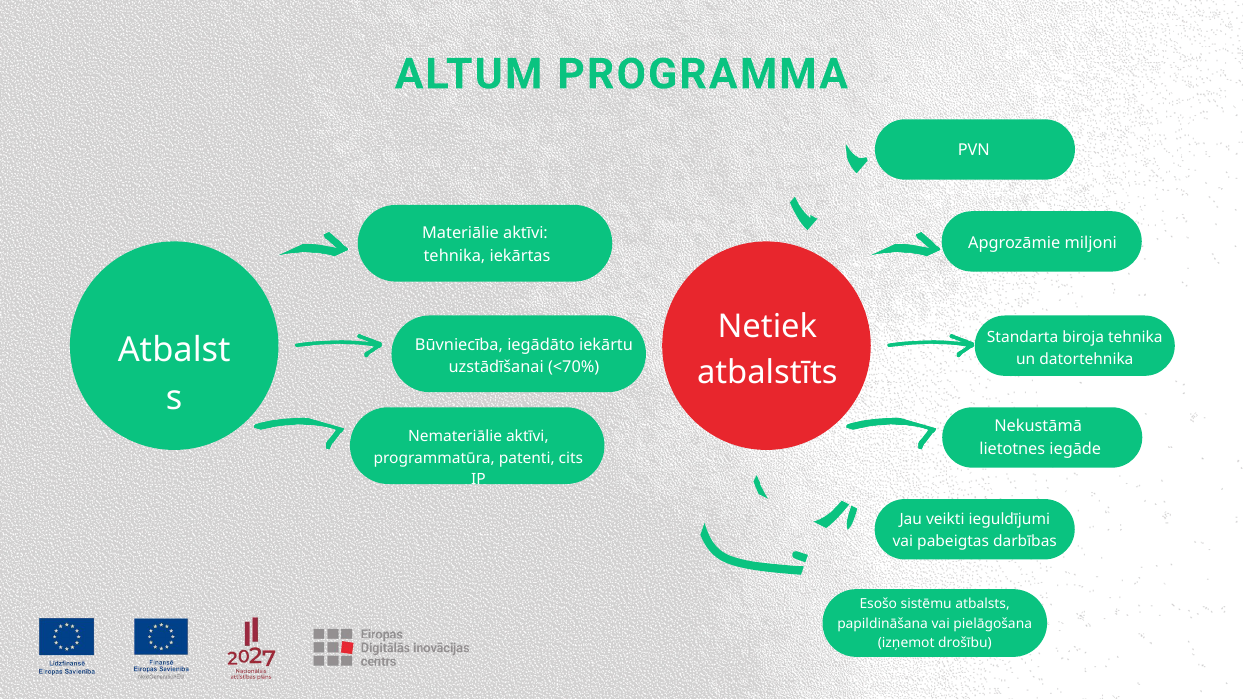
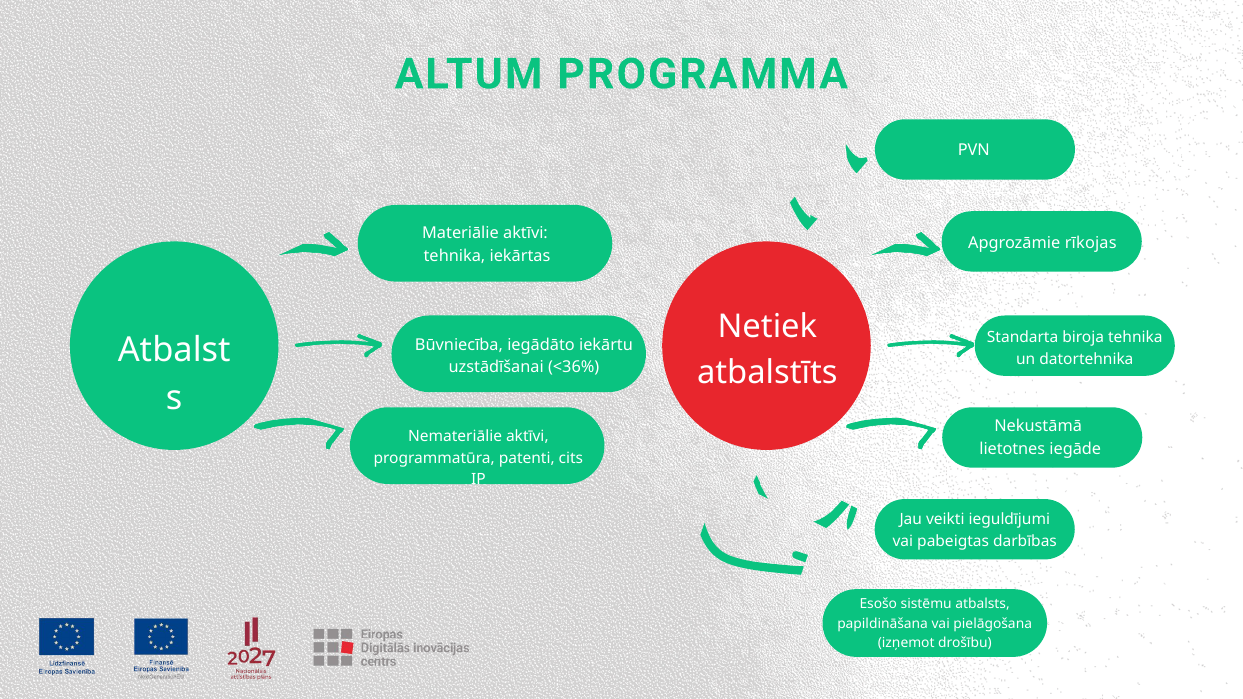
miljoni: miljoni -> rīkojas
<70%: <70% -> <36%
